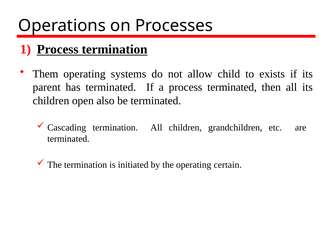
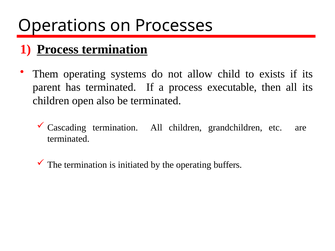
process terminated: terminated -> executable
certain: certain -> buffers
